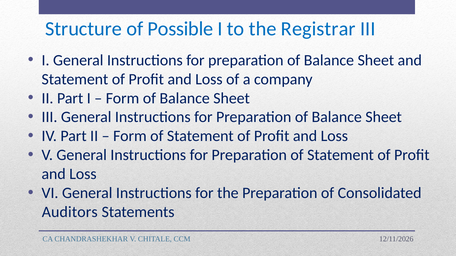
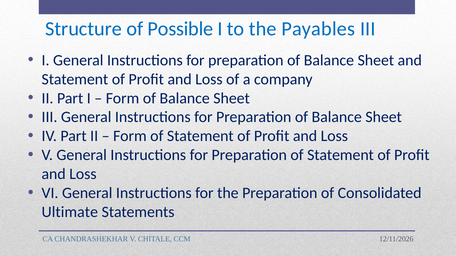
Registrar: Registrar -> Payables
Auditors: Auditors -> Ultimate
